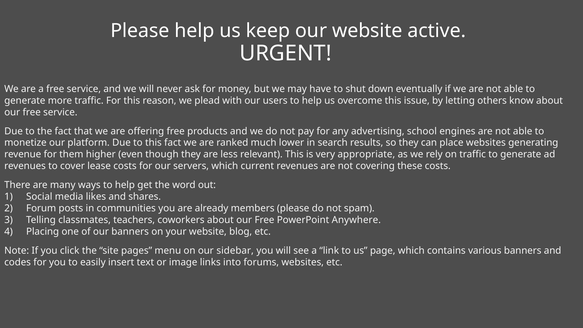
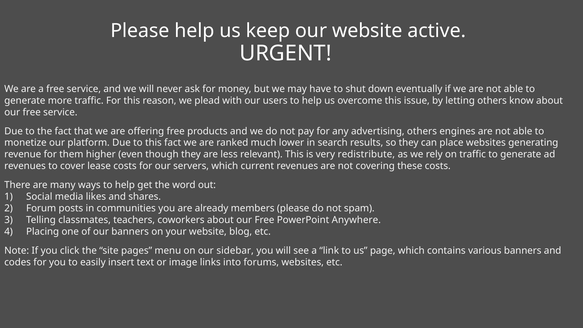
advertising school: school -> others
appropriate: appropriate -> redistribute
